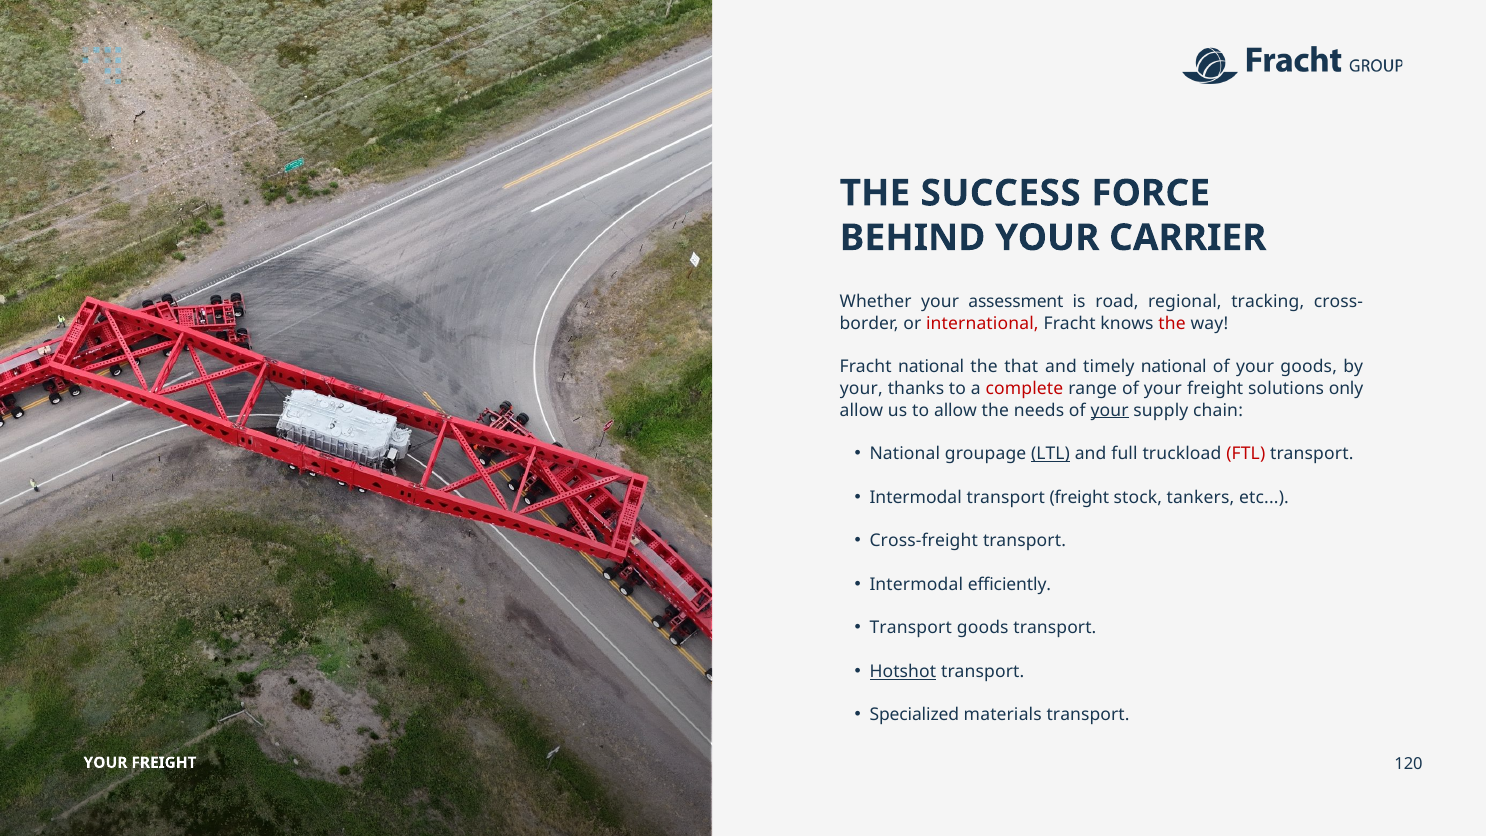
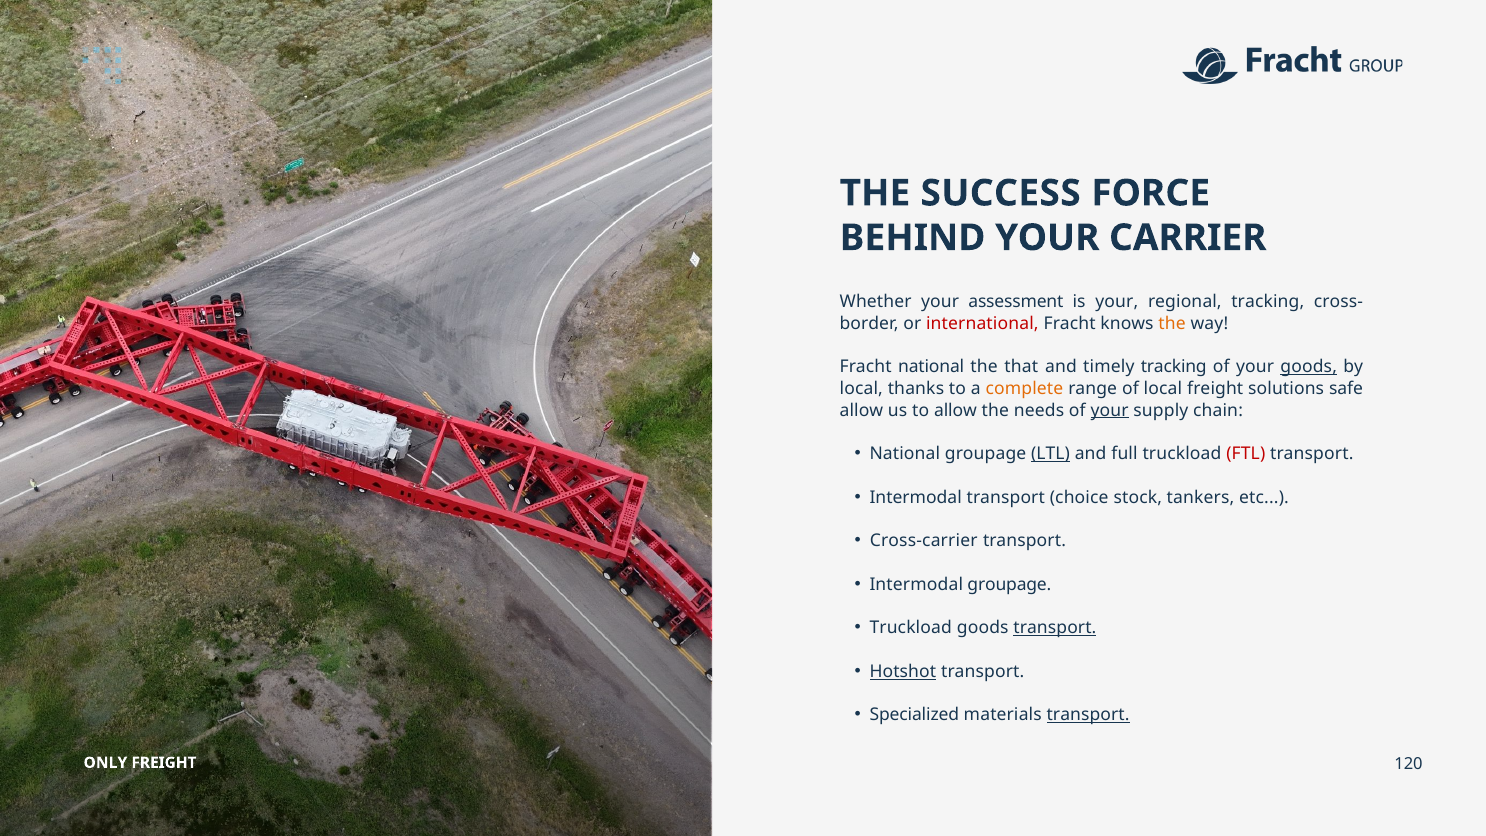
is road: road -> your
the at (1172, 323) colour: red -> orange
timely national: national -> tracking
goods at (1309, 367) underline: none -> present
your at (861, 389): your -> local
complete colour: red -> orange
range of your: your -> local
only: only -> safe
transport freight: freight -> choice
Cross-freight: Cross-freight -> Cross-carrier
Intermodal efficiently: efficiently -> groupage
Transport at (911, 628): Transport -> Truckload
transport at (1055, 628) underline: none -> present
transport at (1088, 715) underline: none -> present
YOUR at (105, 763): YOUR -> ONLY
